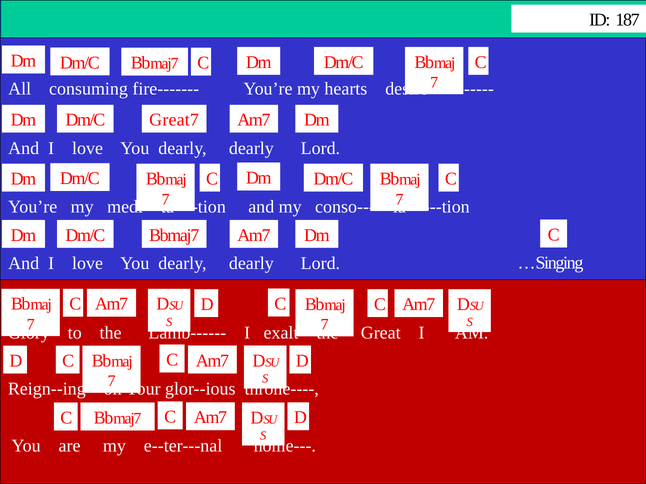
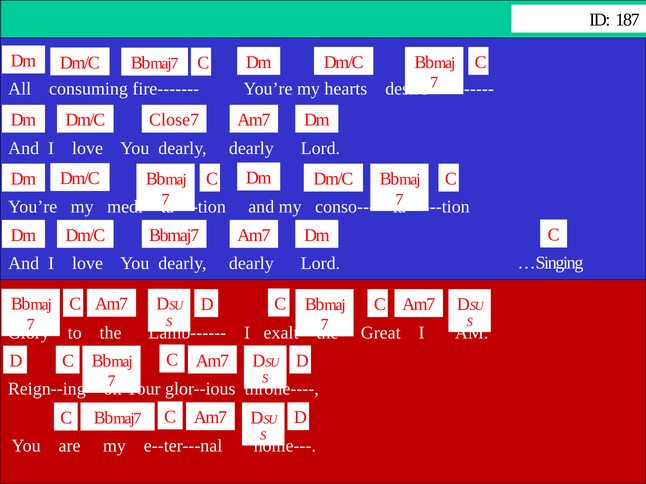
Great7: Great7 -> Close7
